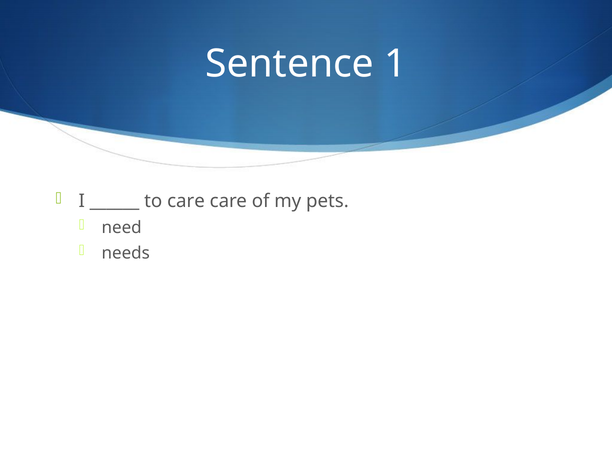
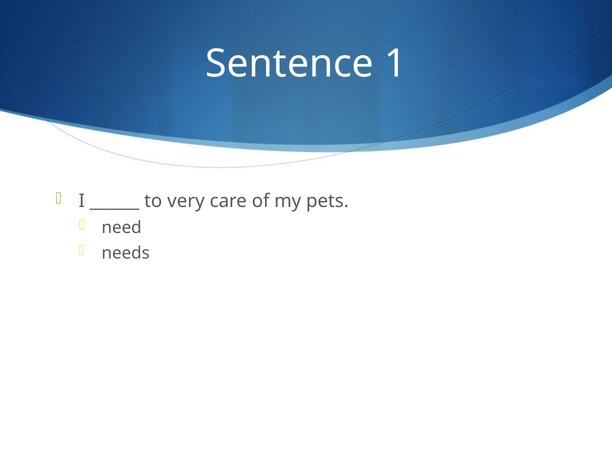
to care: care -> very
